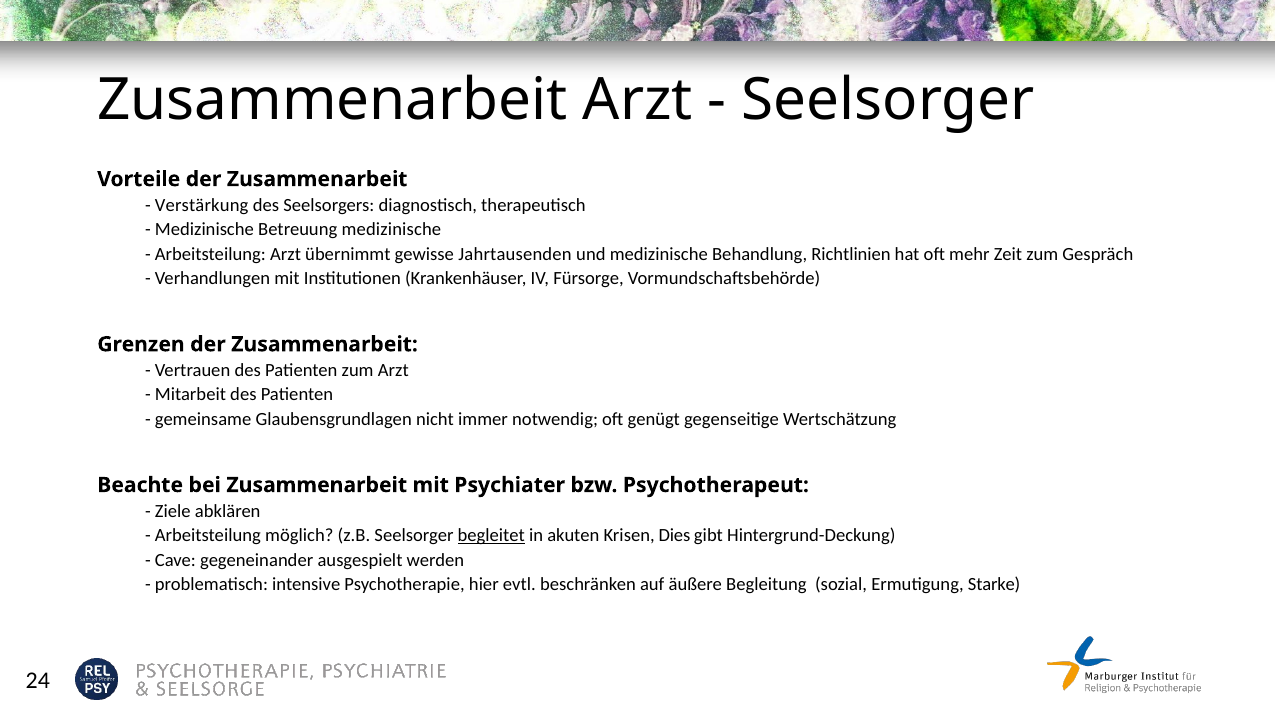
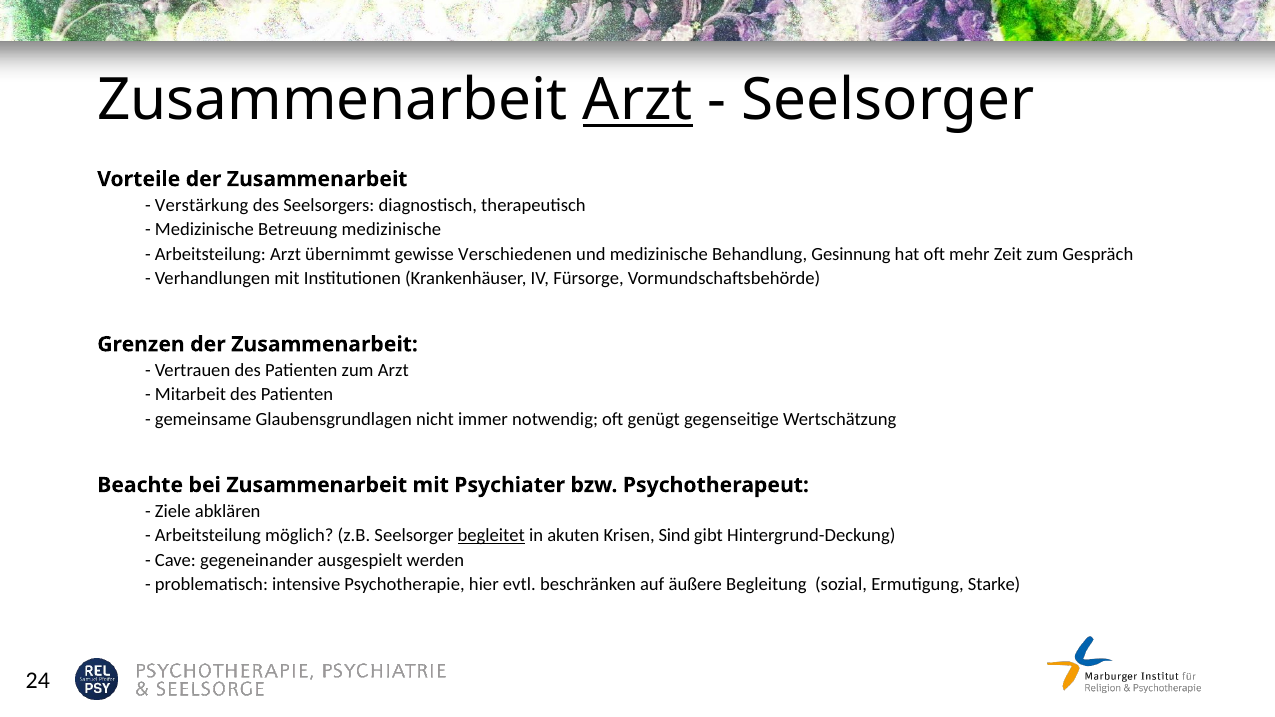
Arzt at (638, 100) underline: none -> present
Jahrtausenden: Jahrtausenden -> Verschiedenen
Richtlinien: Richtlinien -> Gesinnung
Dies: Dies -> Sind
